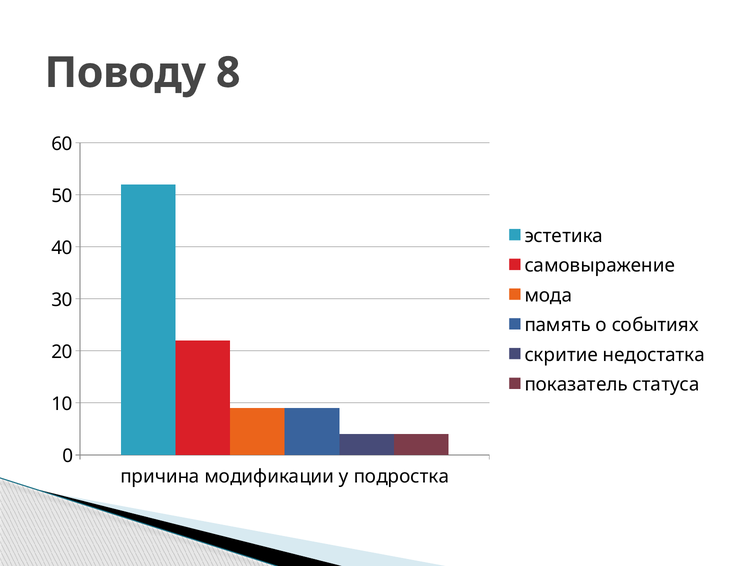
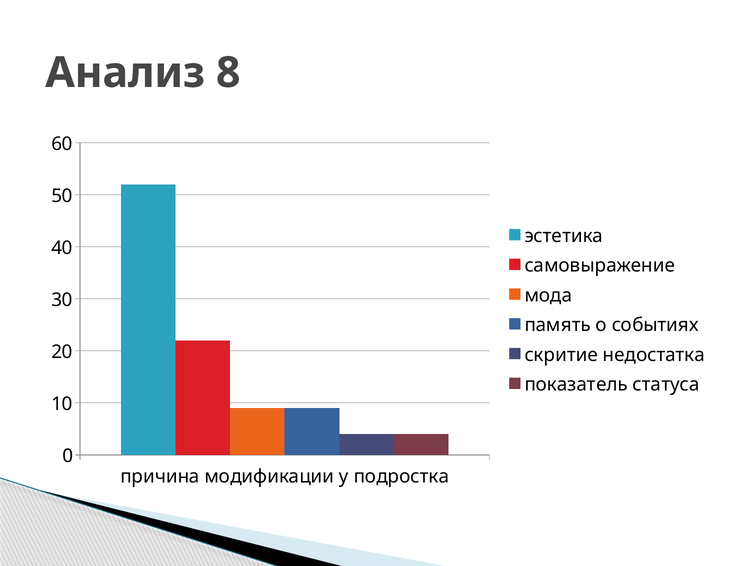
Поводу: Поводу -> Анализ
